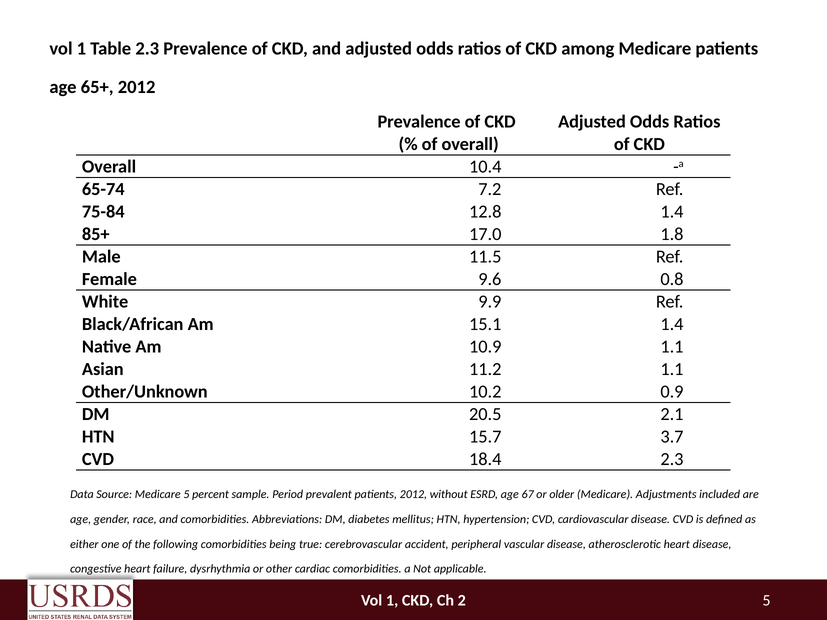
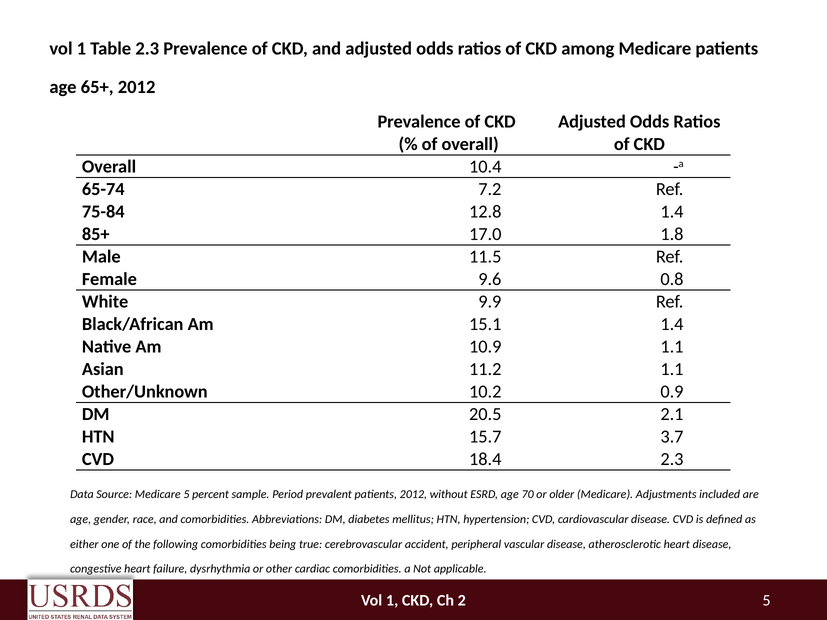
67: 67 -> 70
